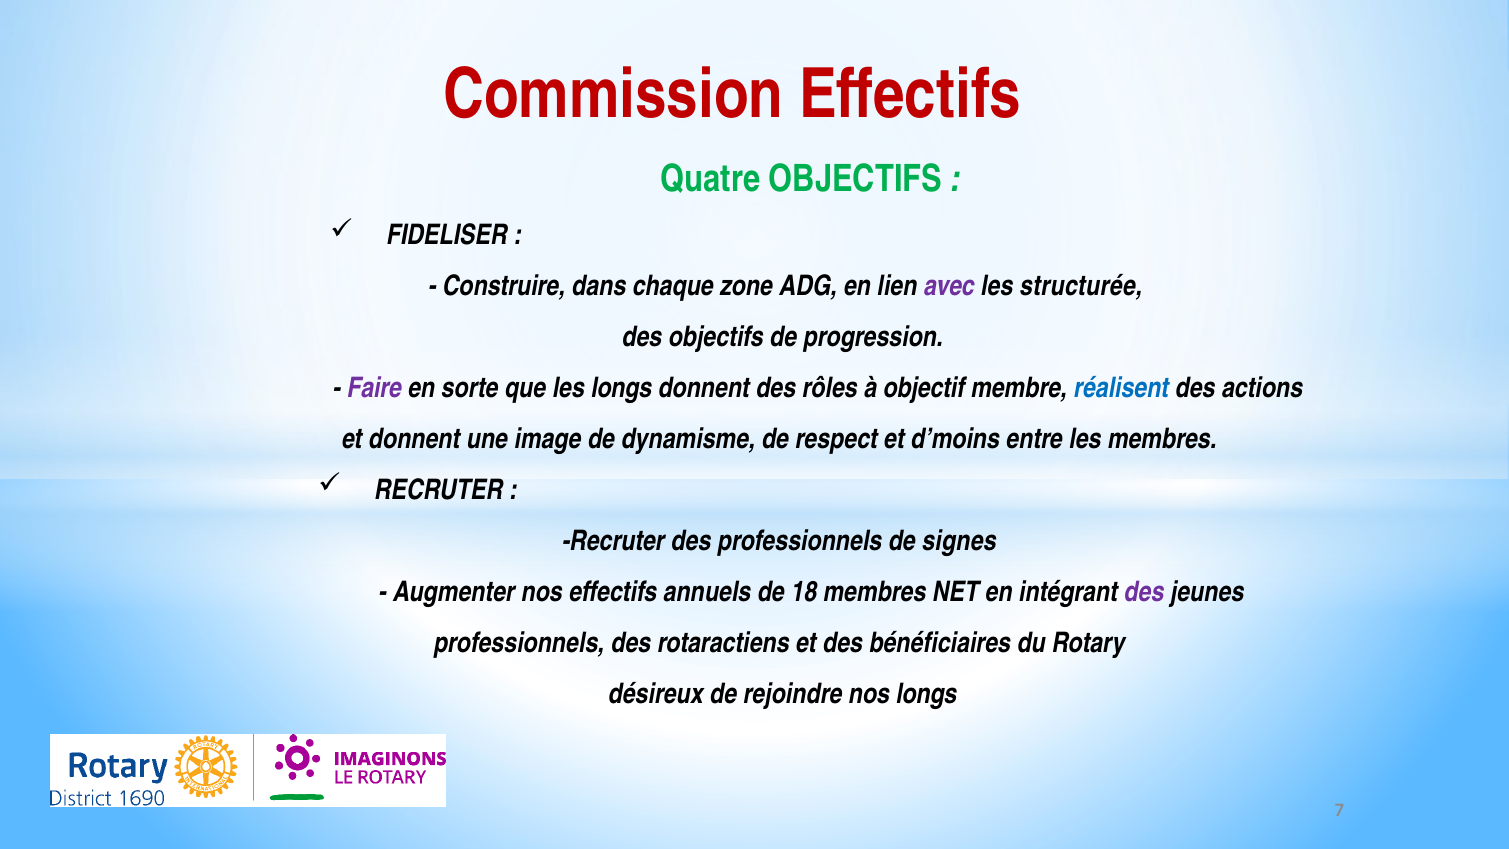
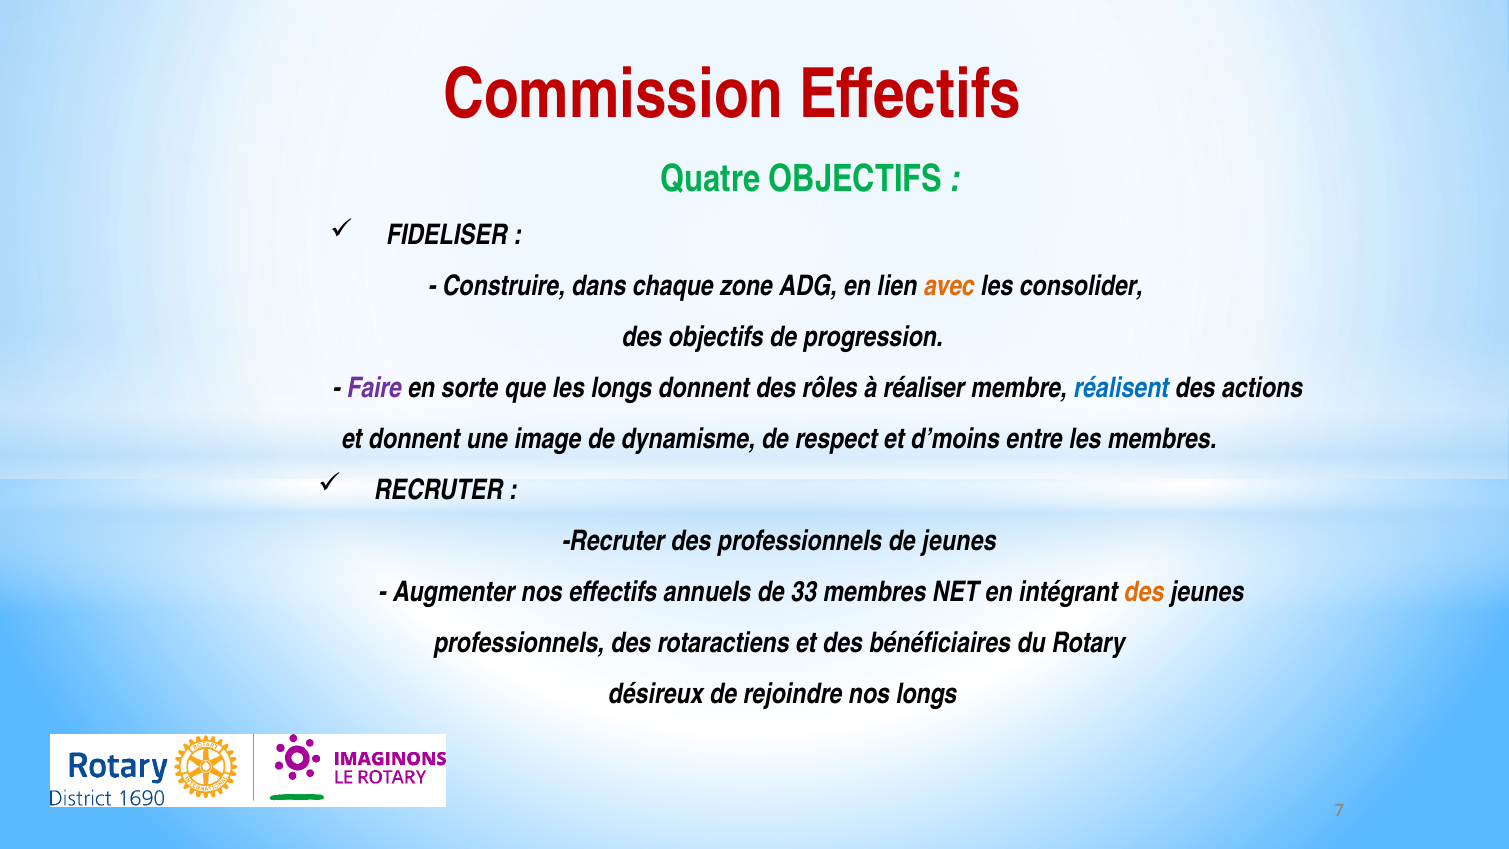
avec colour: purple -> orange
structurée: structurée -> consolider
objectif: objectif -> réaliser
de signes: signes -> jeunes
18: 18 -> 33
des at (1144, 592) colour: purple -> orange
